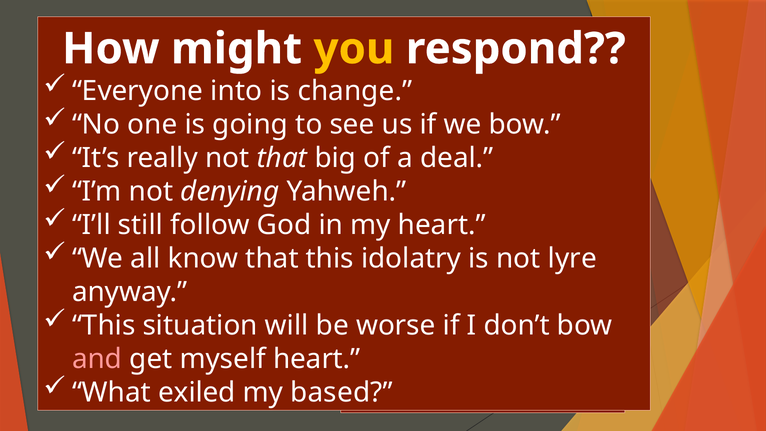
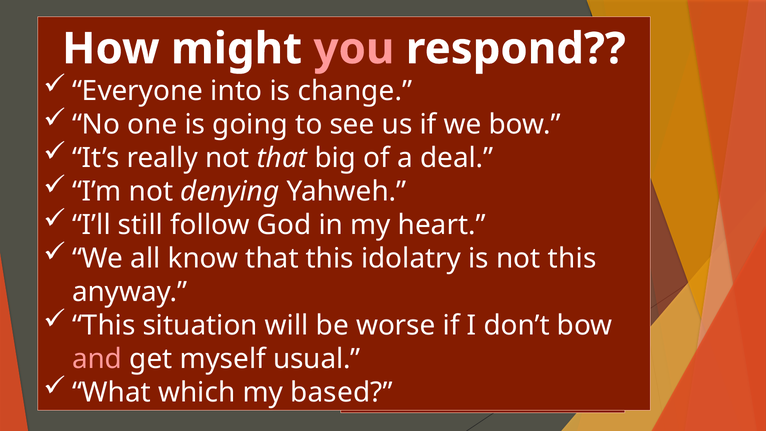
you at (354, 49) colour: yellow -> pink
lyre at (572, 258): lyre -> this
myself heart: heart -> usual
exiled: exiled -> which
